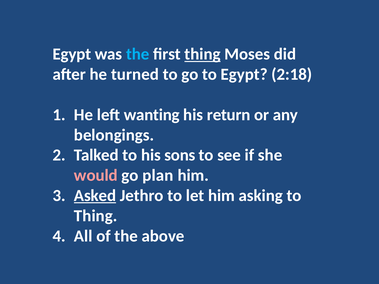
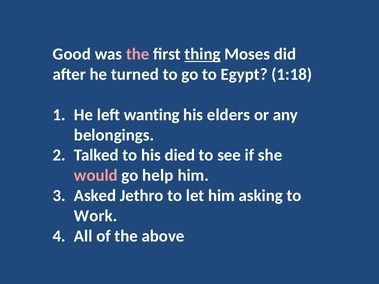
Egypt at (72, 54): Egypt -> Good
the at (138, 54) colour: light blue -> pink
2:18: 2:18 -> 1:18
return: return -> elders
sons: sons -> died
plan: plan -> help
Asked underline: present -> none
Thing at (96, 216): Thing -> Work
